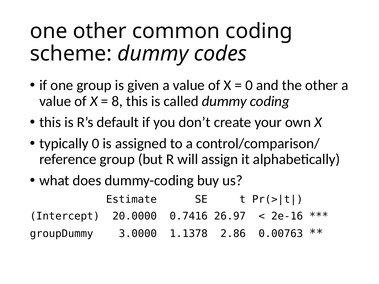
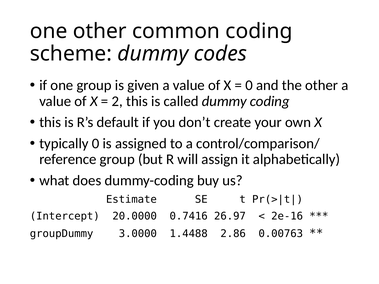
8: 8 -> 2
1.1378: 1.1378 -> 1.4488
